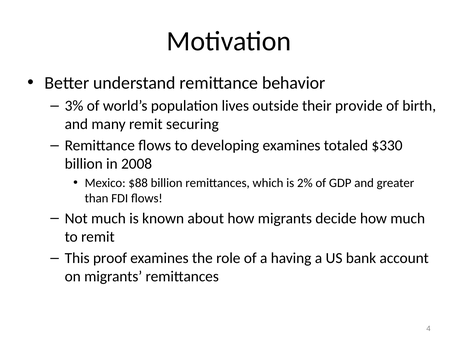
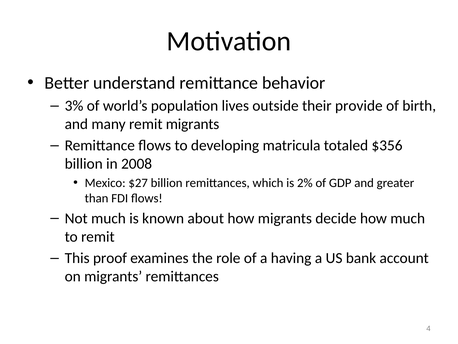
remit securing: securing -> migrants
developing examines: examines -> matricula
$330: $330 -> $356
$88: $88 -> $27
